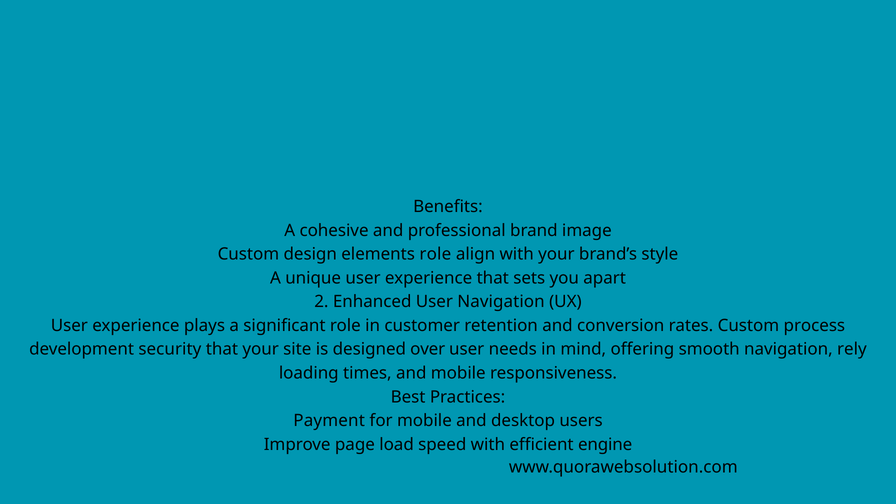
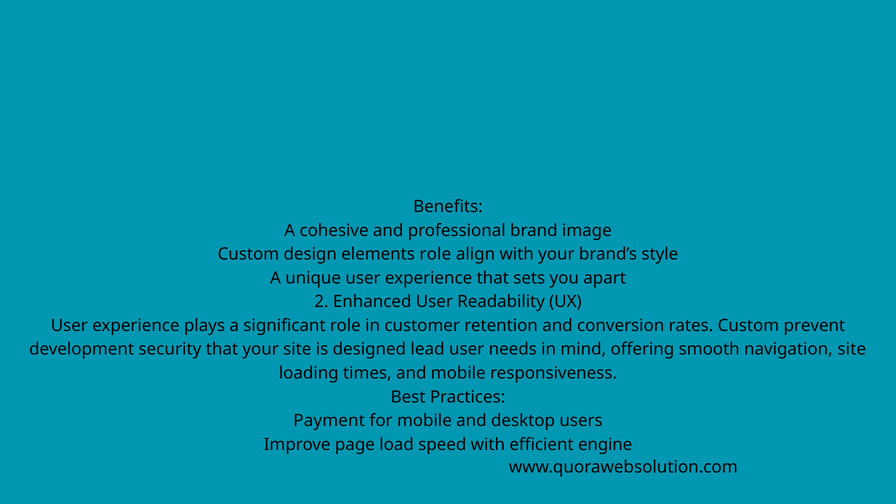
User Navigation: Navigation -> Readability
process: process -> prevent
over: over -> lead
navigation rely: rely -> site
